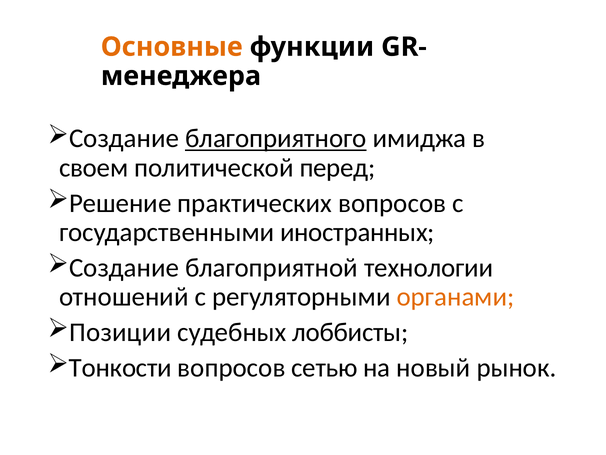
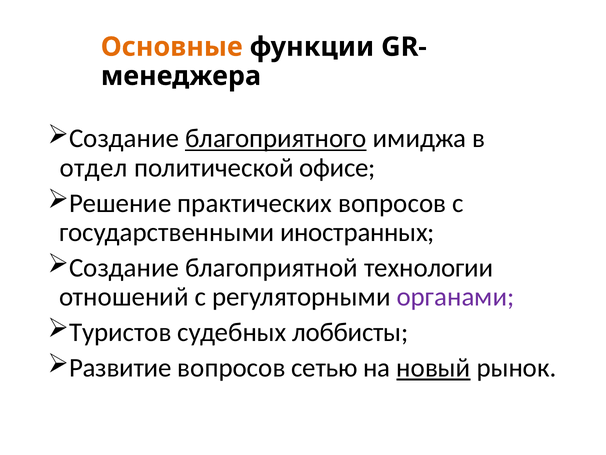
своем: своем -> отдел
перед: перед -> офисе
органами colour: orange -> purple
Позиции: Позиции -> Туристов
Тонкости: Тонкости -> Развитие
новый underline: none -> present
